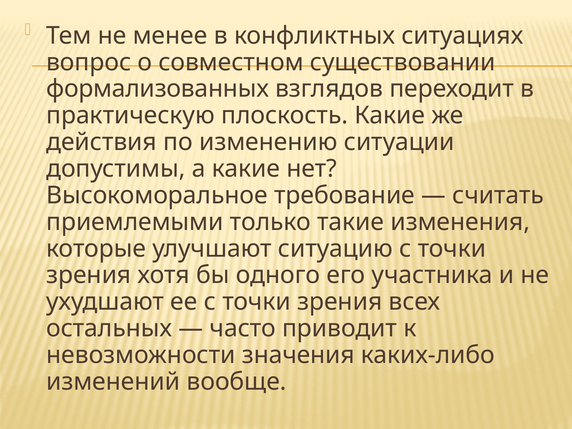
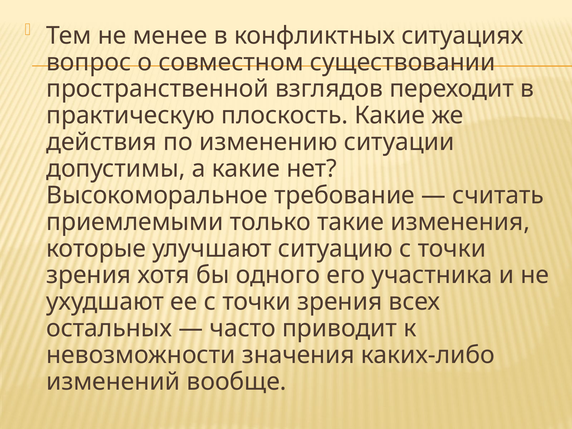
формализованных: формализованных -> пространственной
